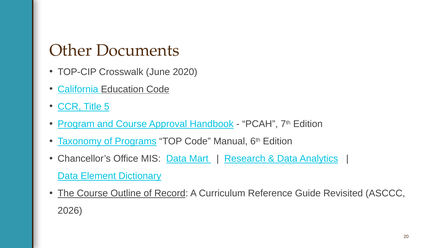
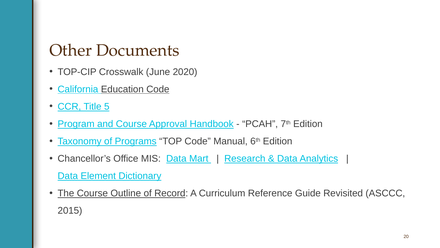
2026: 2026 -> 2015
